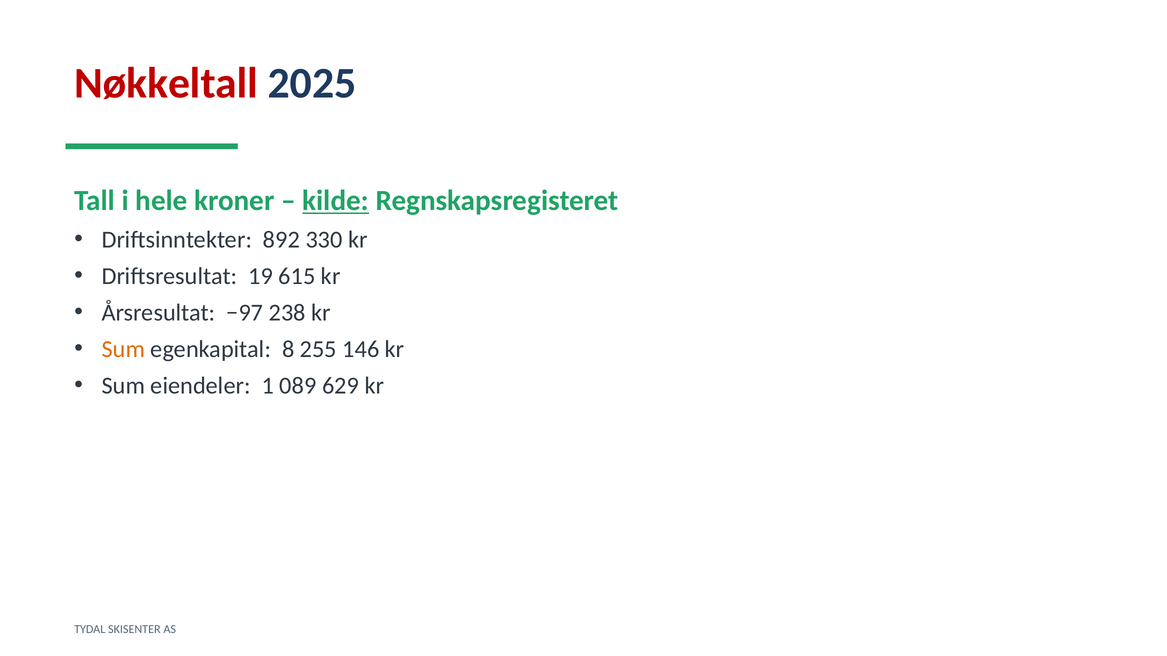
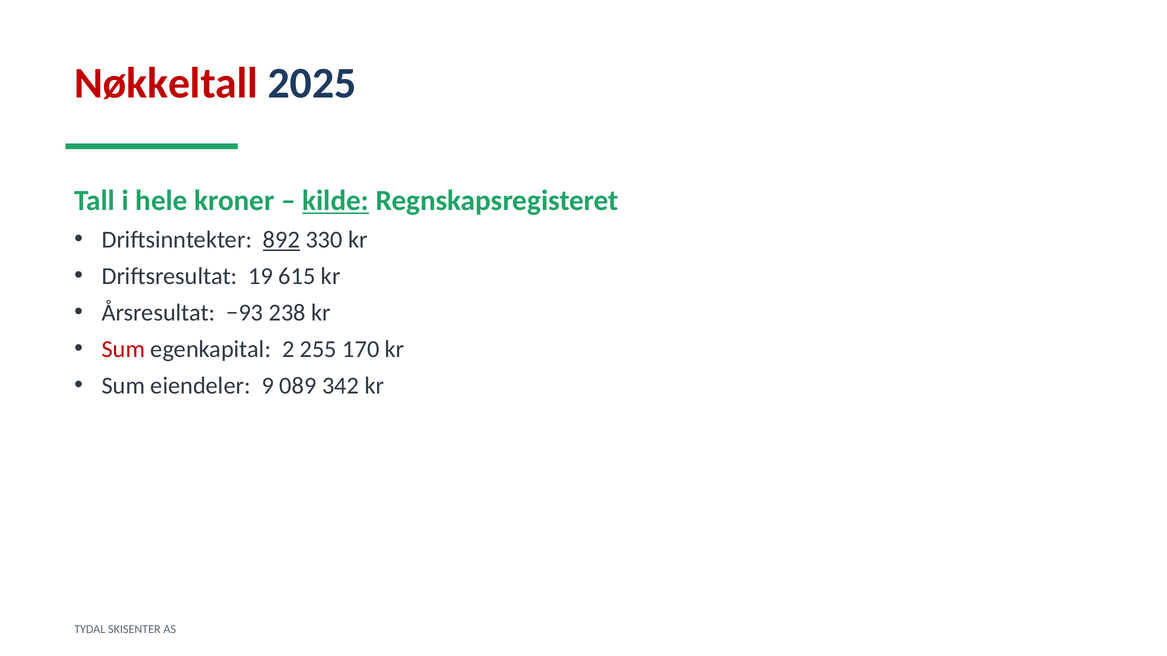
892 underline: none -> present
−97: −97 -> −93
Sum at (123, 349) colour: orange -> red
8: 8 -> 2
146: 146 -> 170
1: 1 -> 9
629: 629 -> 342
